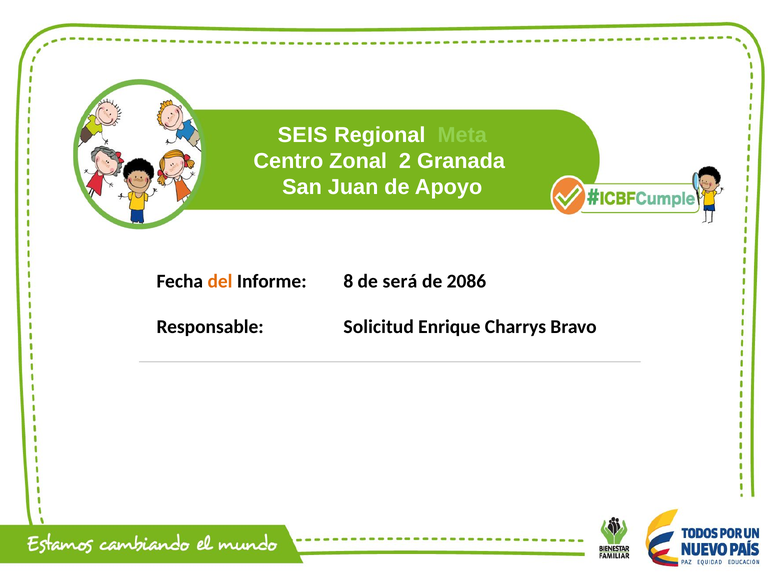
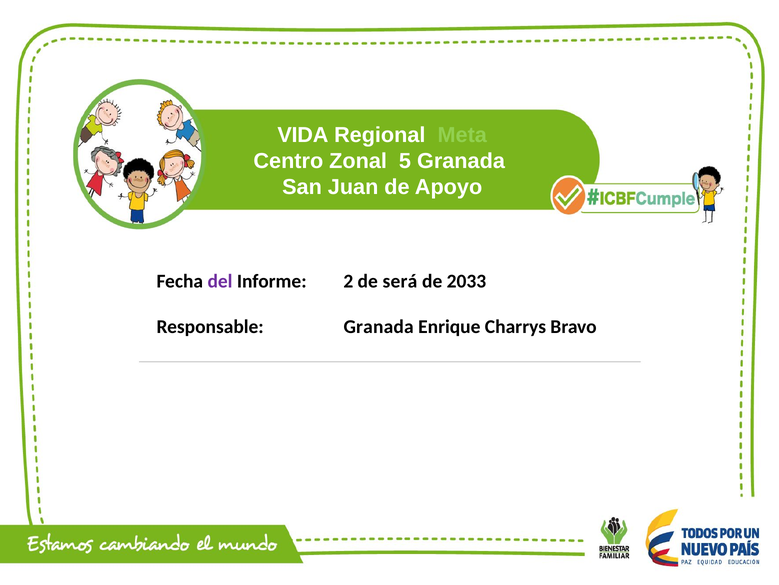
SEIS: SEIS -> VIDA
2: 2 -> 5
del colour: orange -> purple
8: 8 -> 2
2086: 2086 -> 2033
Responsable Solicitud: Solicitud -> Granada
